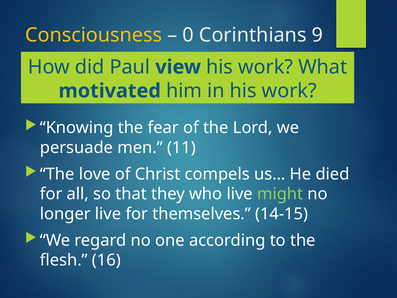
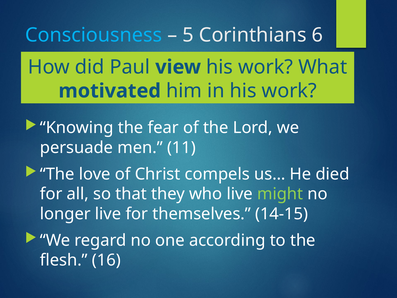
Consciousness colour: yellow -> light blue
0: 0 -> 5
9: 9 -> 6
